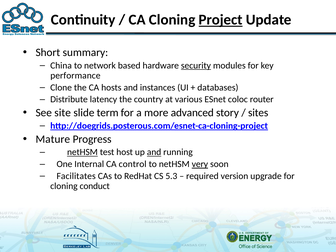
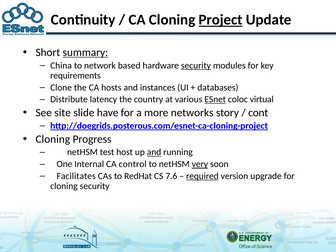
summary underline: none -> present
performance: performance -> requirements
ESnet underline: none -> present
router: router -> virtual
term: term -> have
advanced: advanced -> networks
sites: sites -> cont
Mature at (53, 139): Mature -> Cloning
netHSM at (82, 152) underline: present -> none
5.3: 5.3 -> 7.6
required underline: none -> present
cloning conduct: conduct -> security
